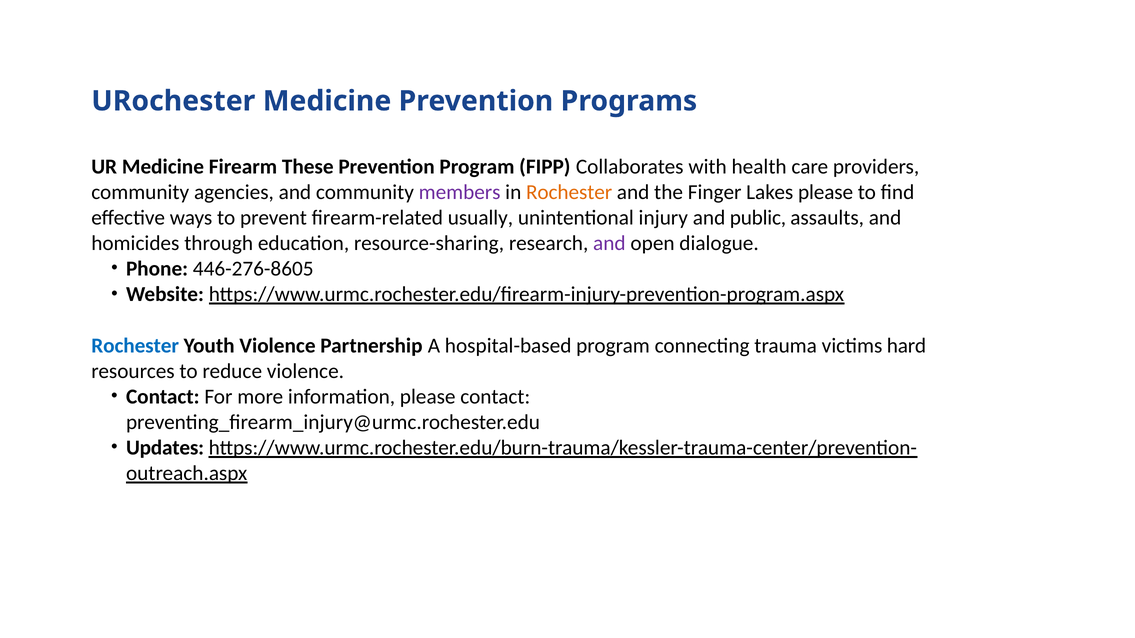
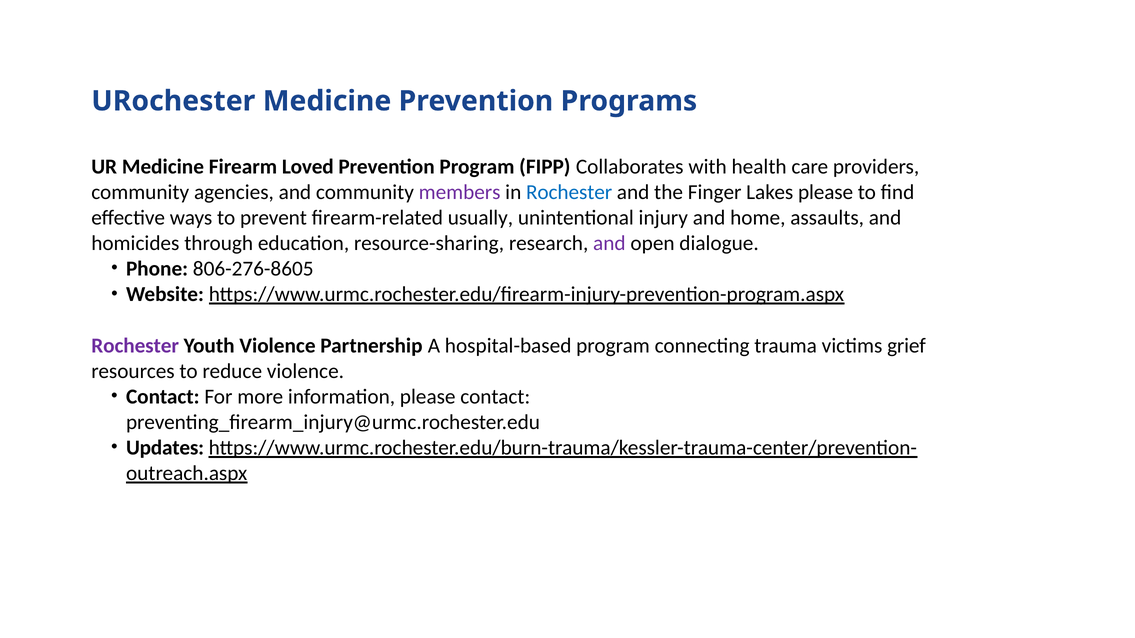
These: These -> Loved
Rochester at (569, 192) colour: orange -> blue
public: public -> home
446-276-8605: 446-276-8605 -> 806-276-8605
Rochester at (135, 346) colour: blue -> purple
hard: hard -> grief
